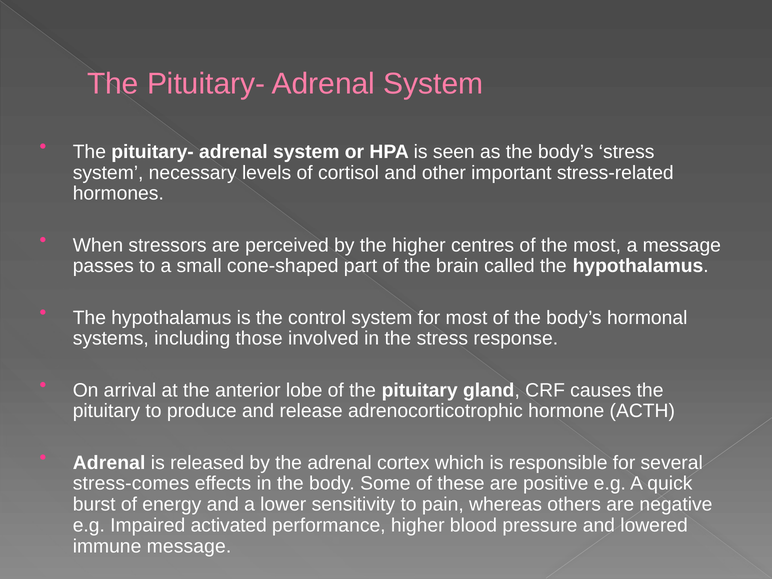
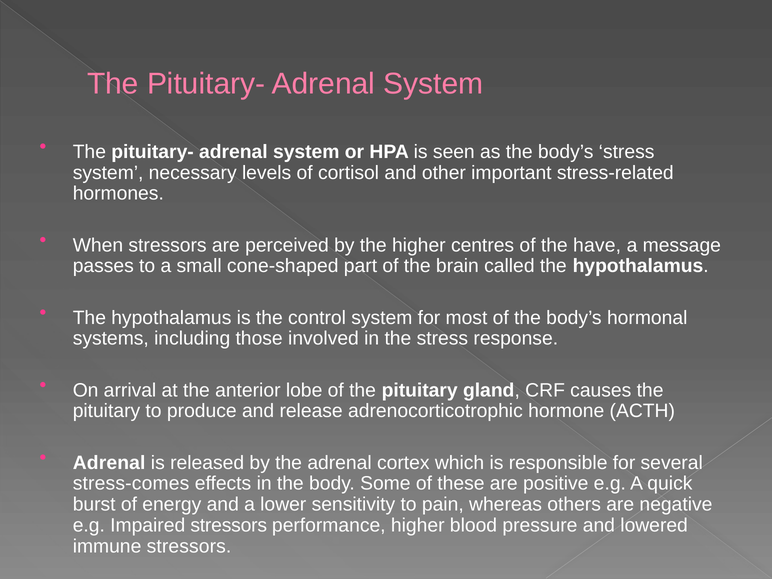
the most: most -> have
Impaired activated: activated -> stressors
immune message: message -> stressors
